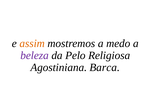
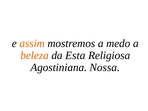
beleza colour: purple -> orange
Pelo: Pelo -> Esta
Barca: Barca -> Nossa
